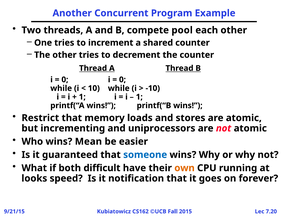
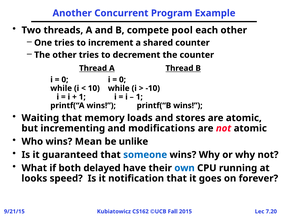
Restrict: Restrict -> Waiting
uniprocessors: uniprocessors -> modifications
easier: easier -> unlike
difficult: difficult -> delayed
own colour: orange -> blue
